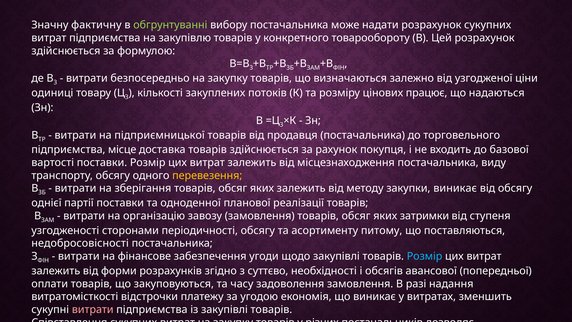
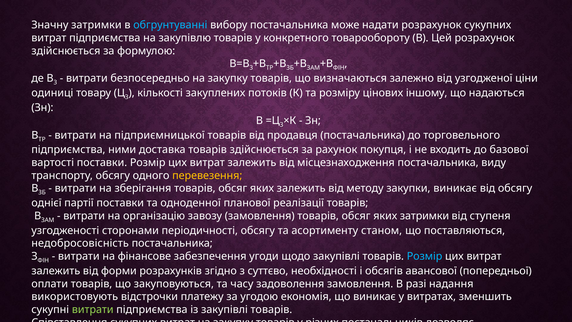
Значну фактичну: фактичну -> затримки
обгрунтуванні colour: light green -> light blue
працює: працює -> іншому
місце: місце -> ними
питому: питому -> станом
недобросовісності: недобросовісності -> недобросовісність
витратомісткості: витратомісткості -> використовують
витрати at (93, 309) colour: pink -> light green
